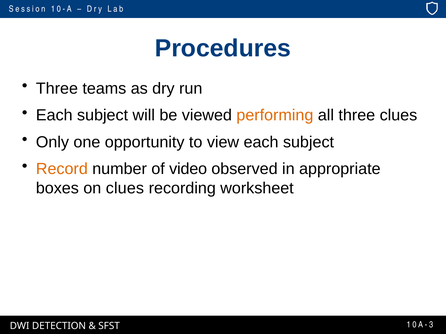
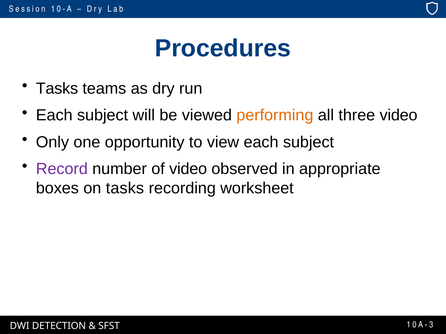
Three at (57, 89): Three -> Tasks
three clues: clues -> video
Record colour: orange -> purple
on clues: clues -> tasks
